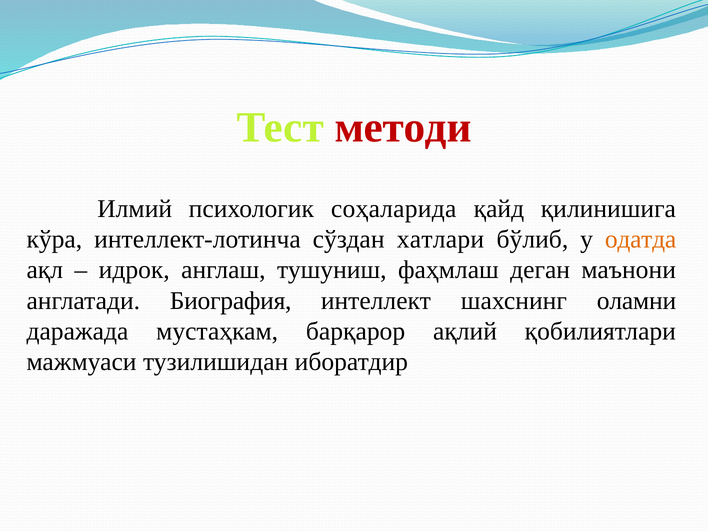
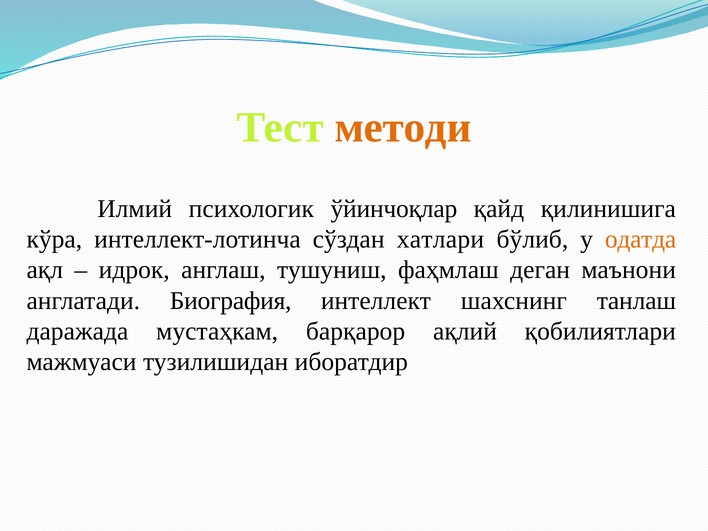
методи colour: red -> orange
соҳаларида: соҳаларида -> ўйинчоқлар
оламни: оламни -> танлаш
